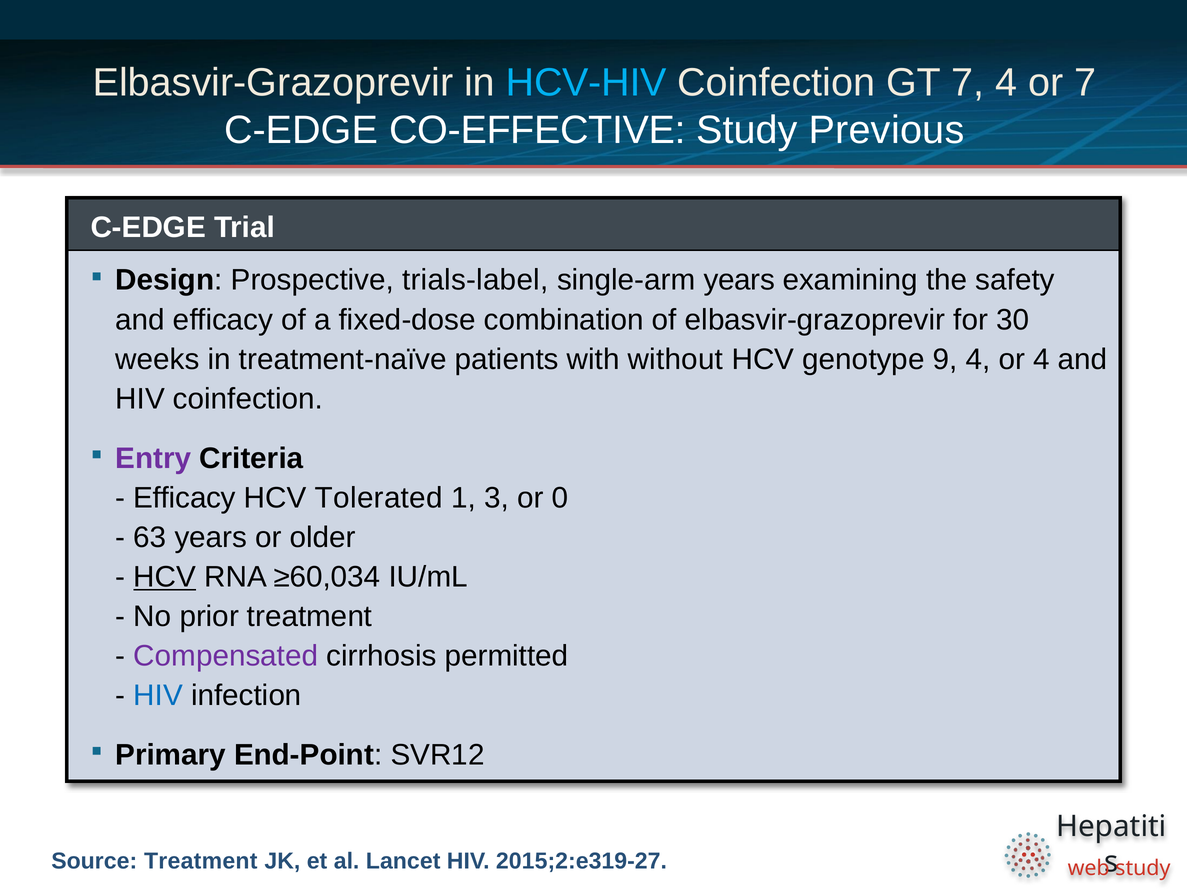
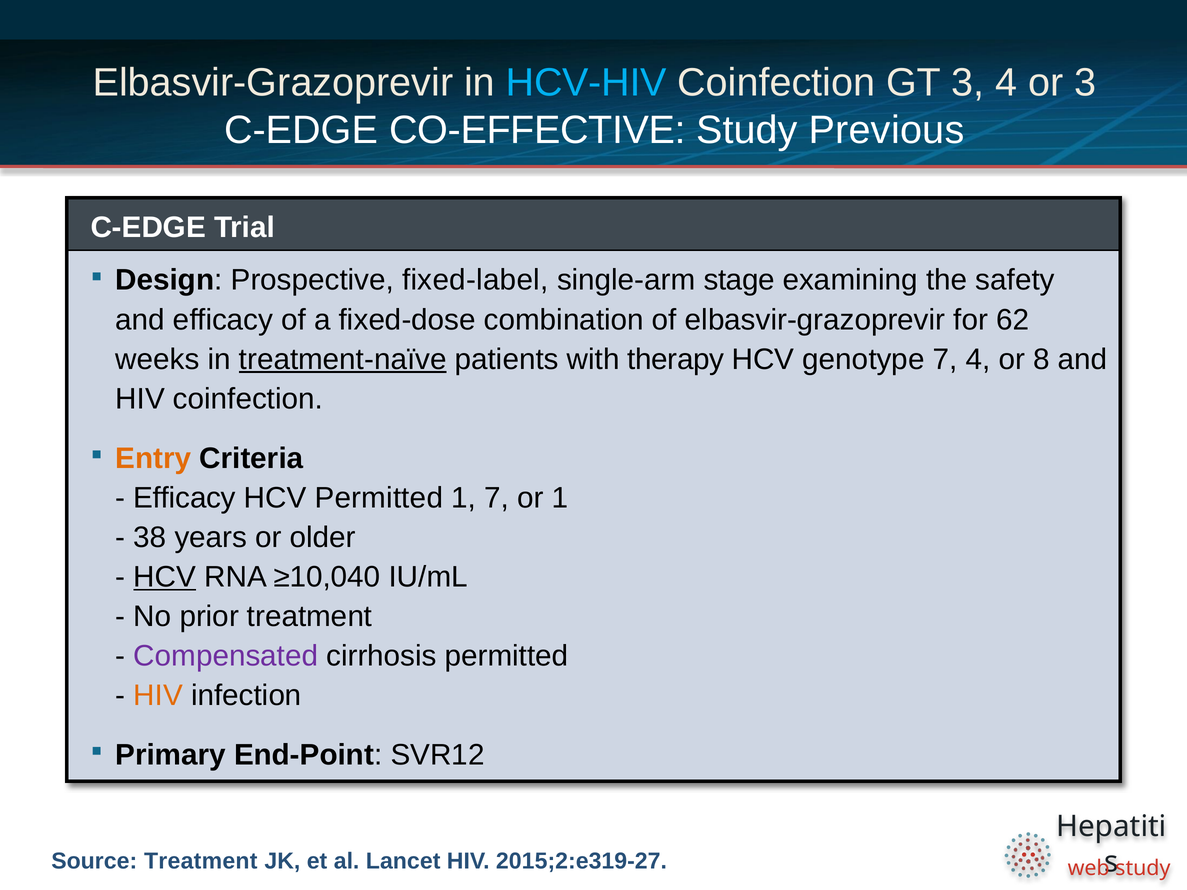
GT 7: 7 -> 3
or 7: 7 -> 3
trials-label: trials-label -> fixed-label
single-arm years: years -> stage
30: 30 -> 62
treatment-naïve underline: none -> present
without: without -> therapy
genotype 9: 9 -> 7
or 4: 4 -> 8
Entry colour: purple -> orange
HCV Tolerated: Tolerated -> Permitted
1 3: 3 -> 7
or 0: 0 -> 1
63: 63 -> 38
≥60,034: ≥60,034 -> ≥10,040
HIV at (158, 696) colour: blue -> orange
